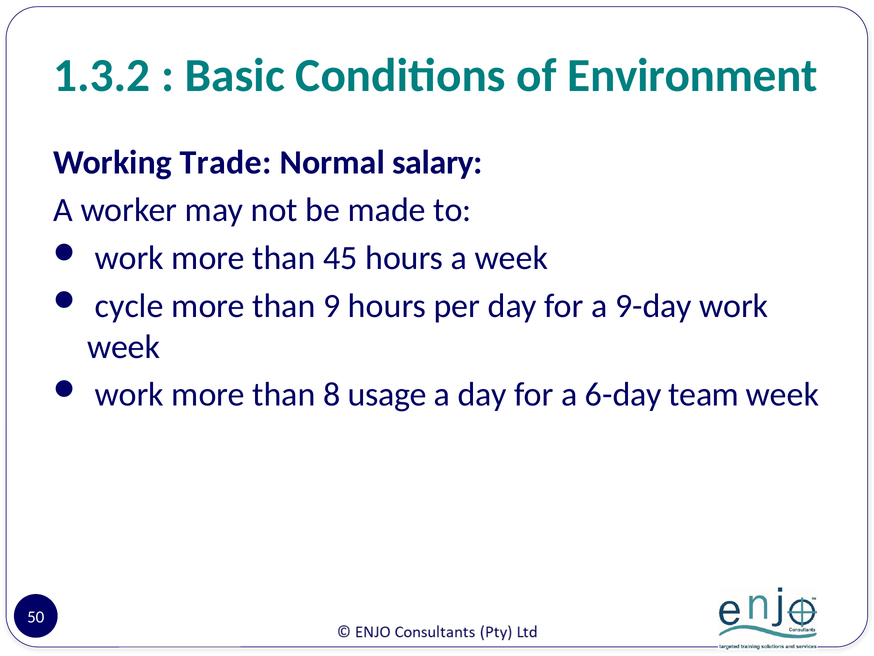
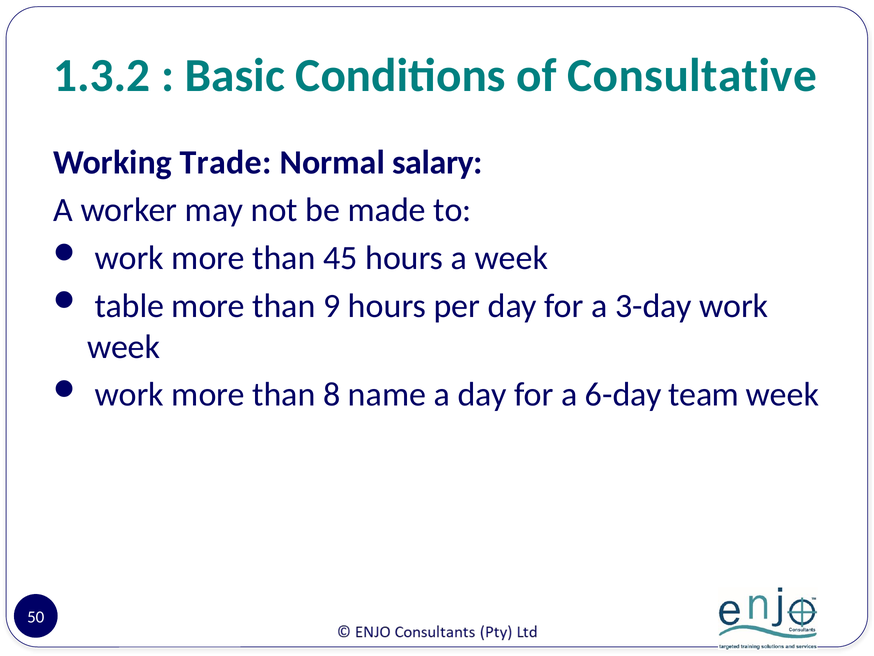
Environment: Environment -> Consultative
cycle: cycle -> table
9-day: 9-day -> 3-day
usage: usage -> name
